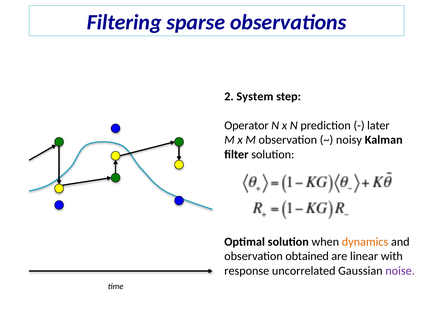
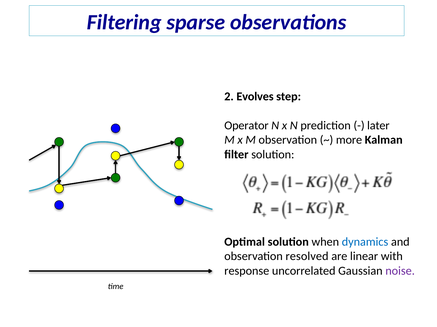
System: System -> Evolves
noisy: noisy -> more
dynamics colour: orange -> blue
obtained: obtained -> resolved
